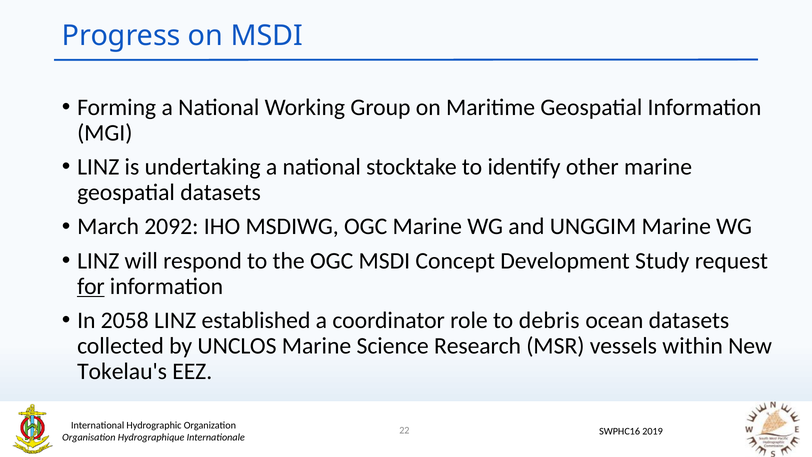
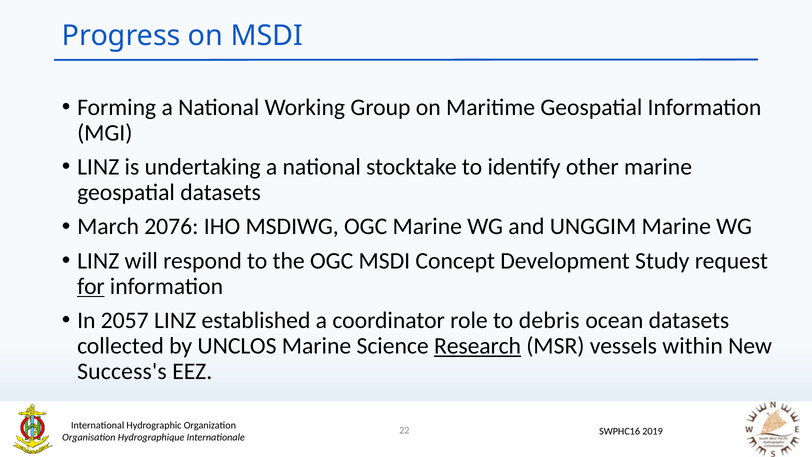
2092: 2092 -> 2076
2058: 2058 -> 2057
Research underline: none -> present
Tokelau's: Tokelau's -> Success's
